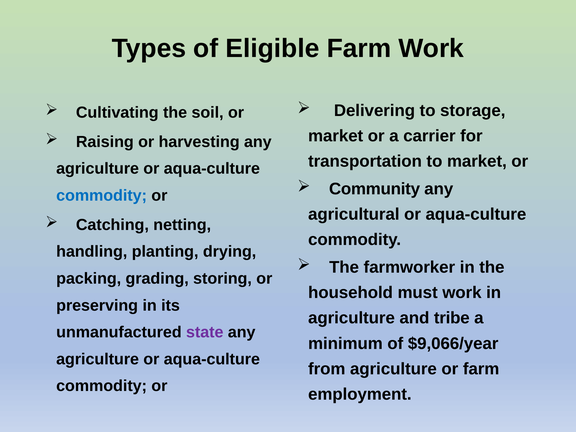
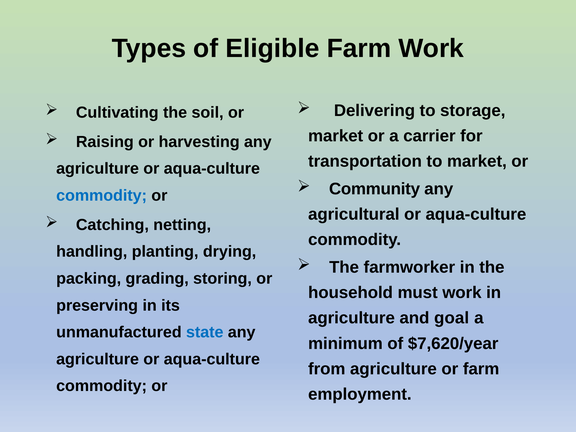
tribe: tribe -> goal
state colour: purple -> blue
$9,066/year: $9,066/year -> $7,620/year
